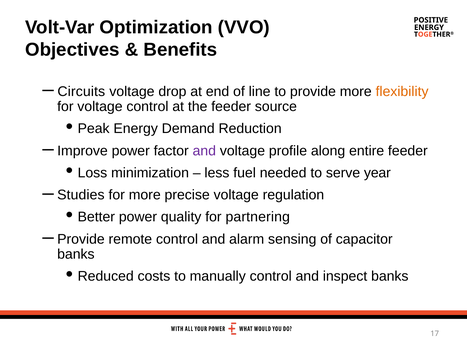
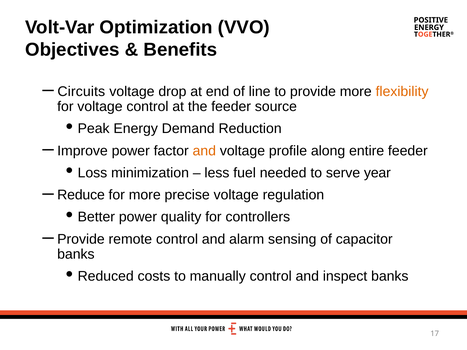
and at (204, 151) colour: purple -> orange
Studies: Studies -> Reduce
partnering: partnering -> controllers
